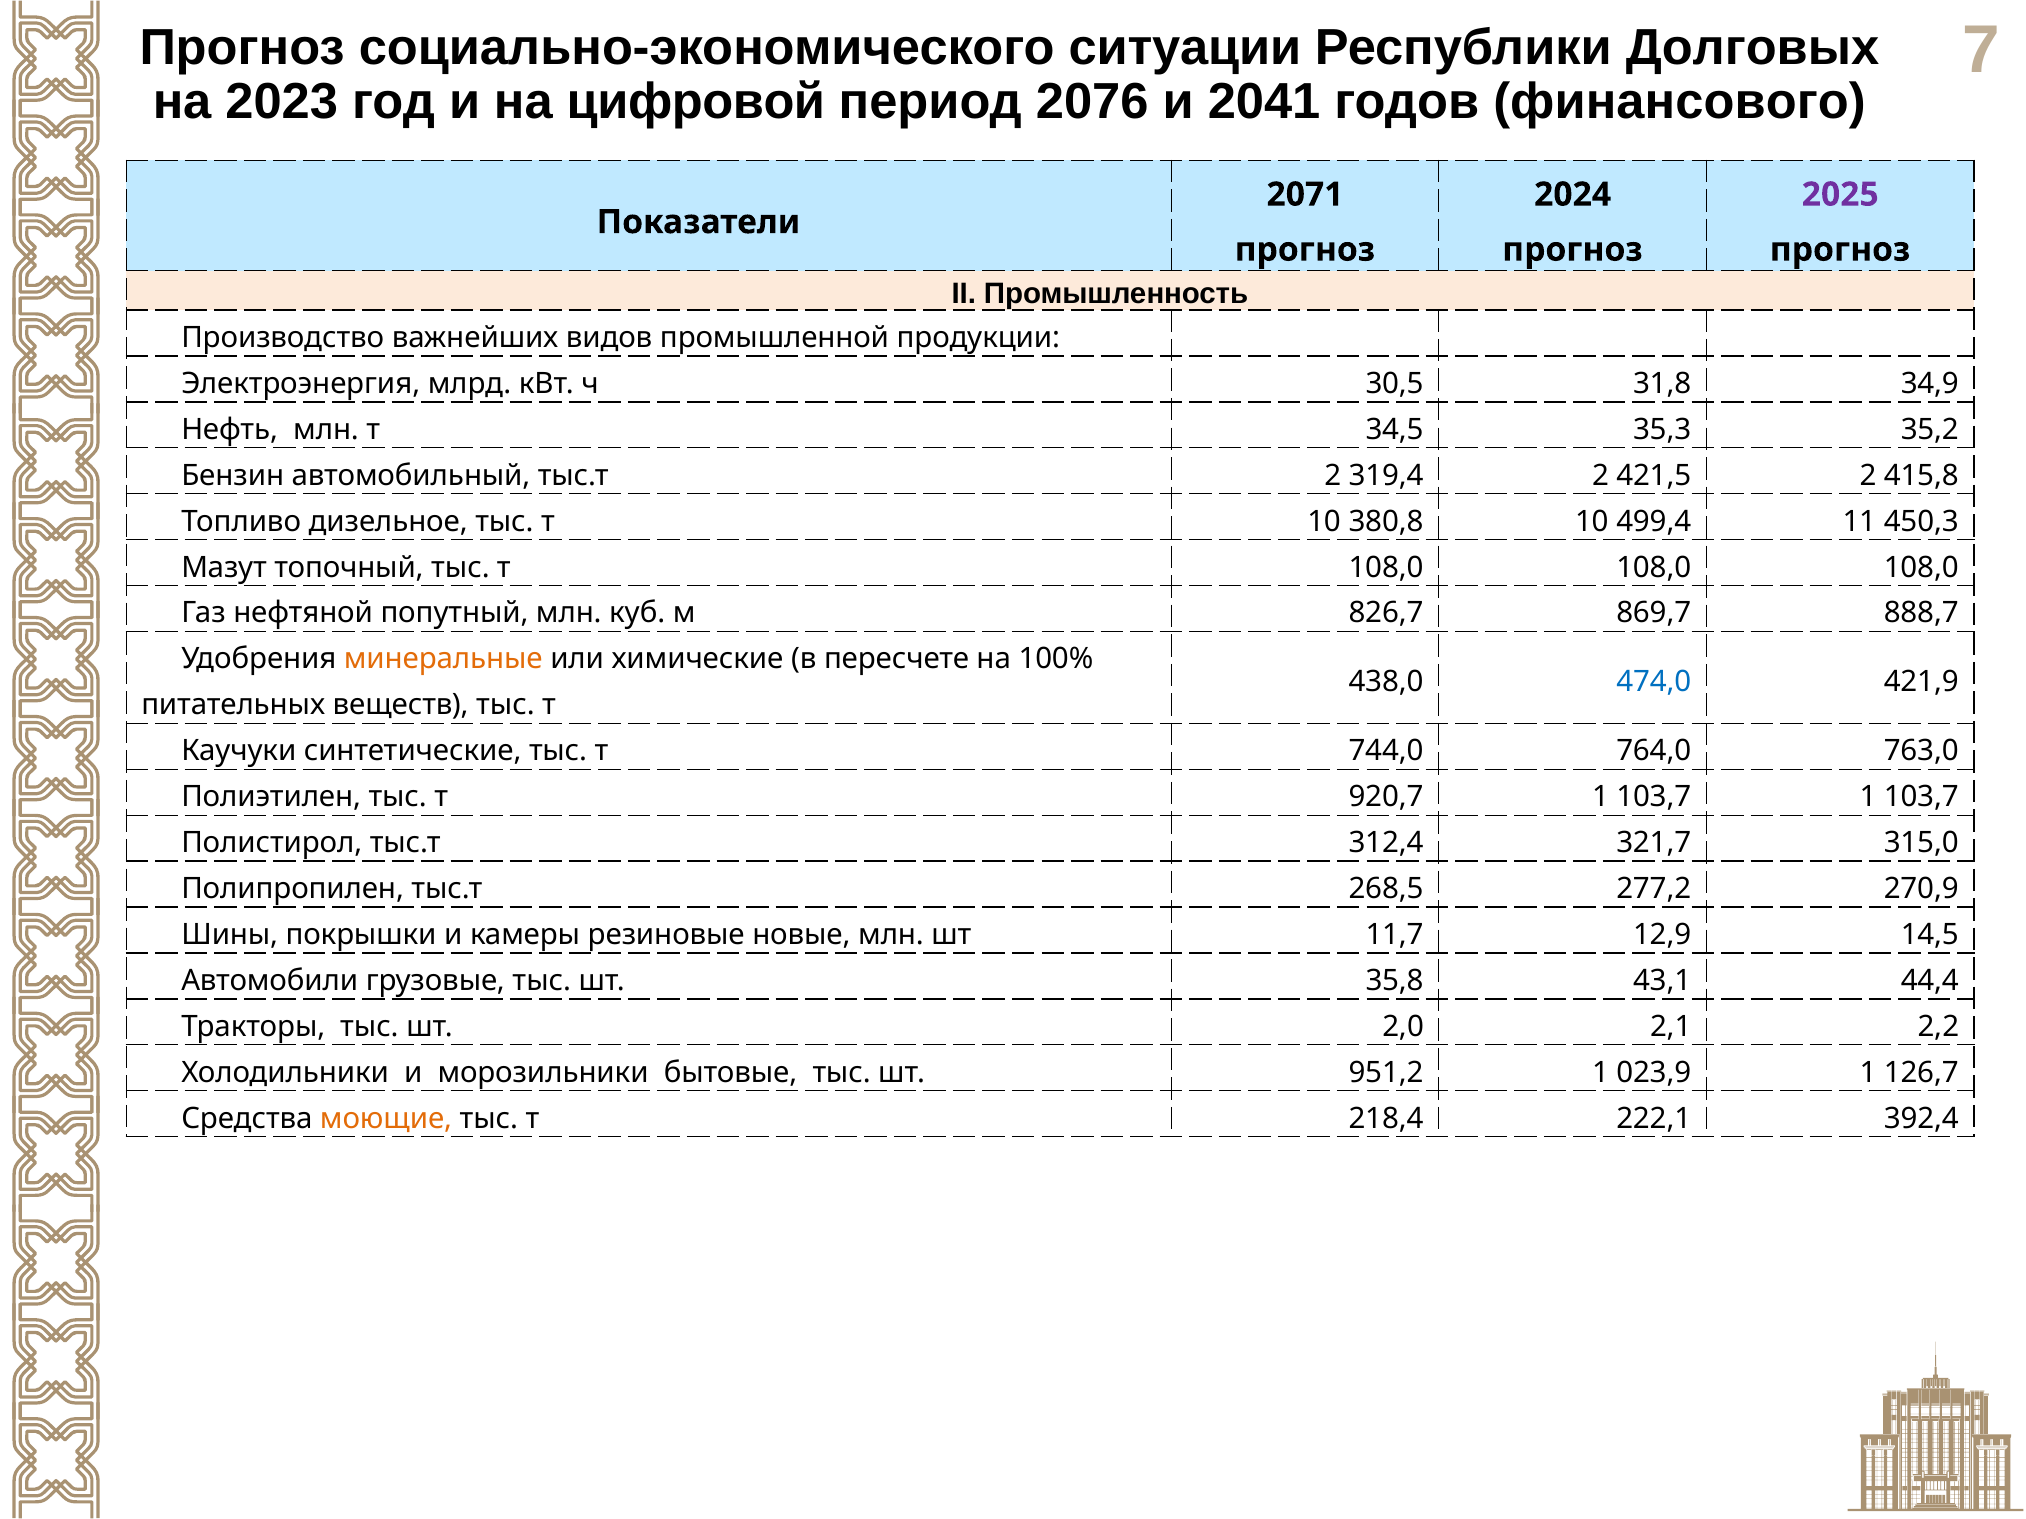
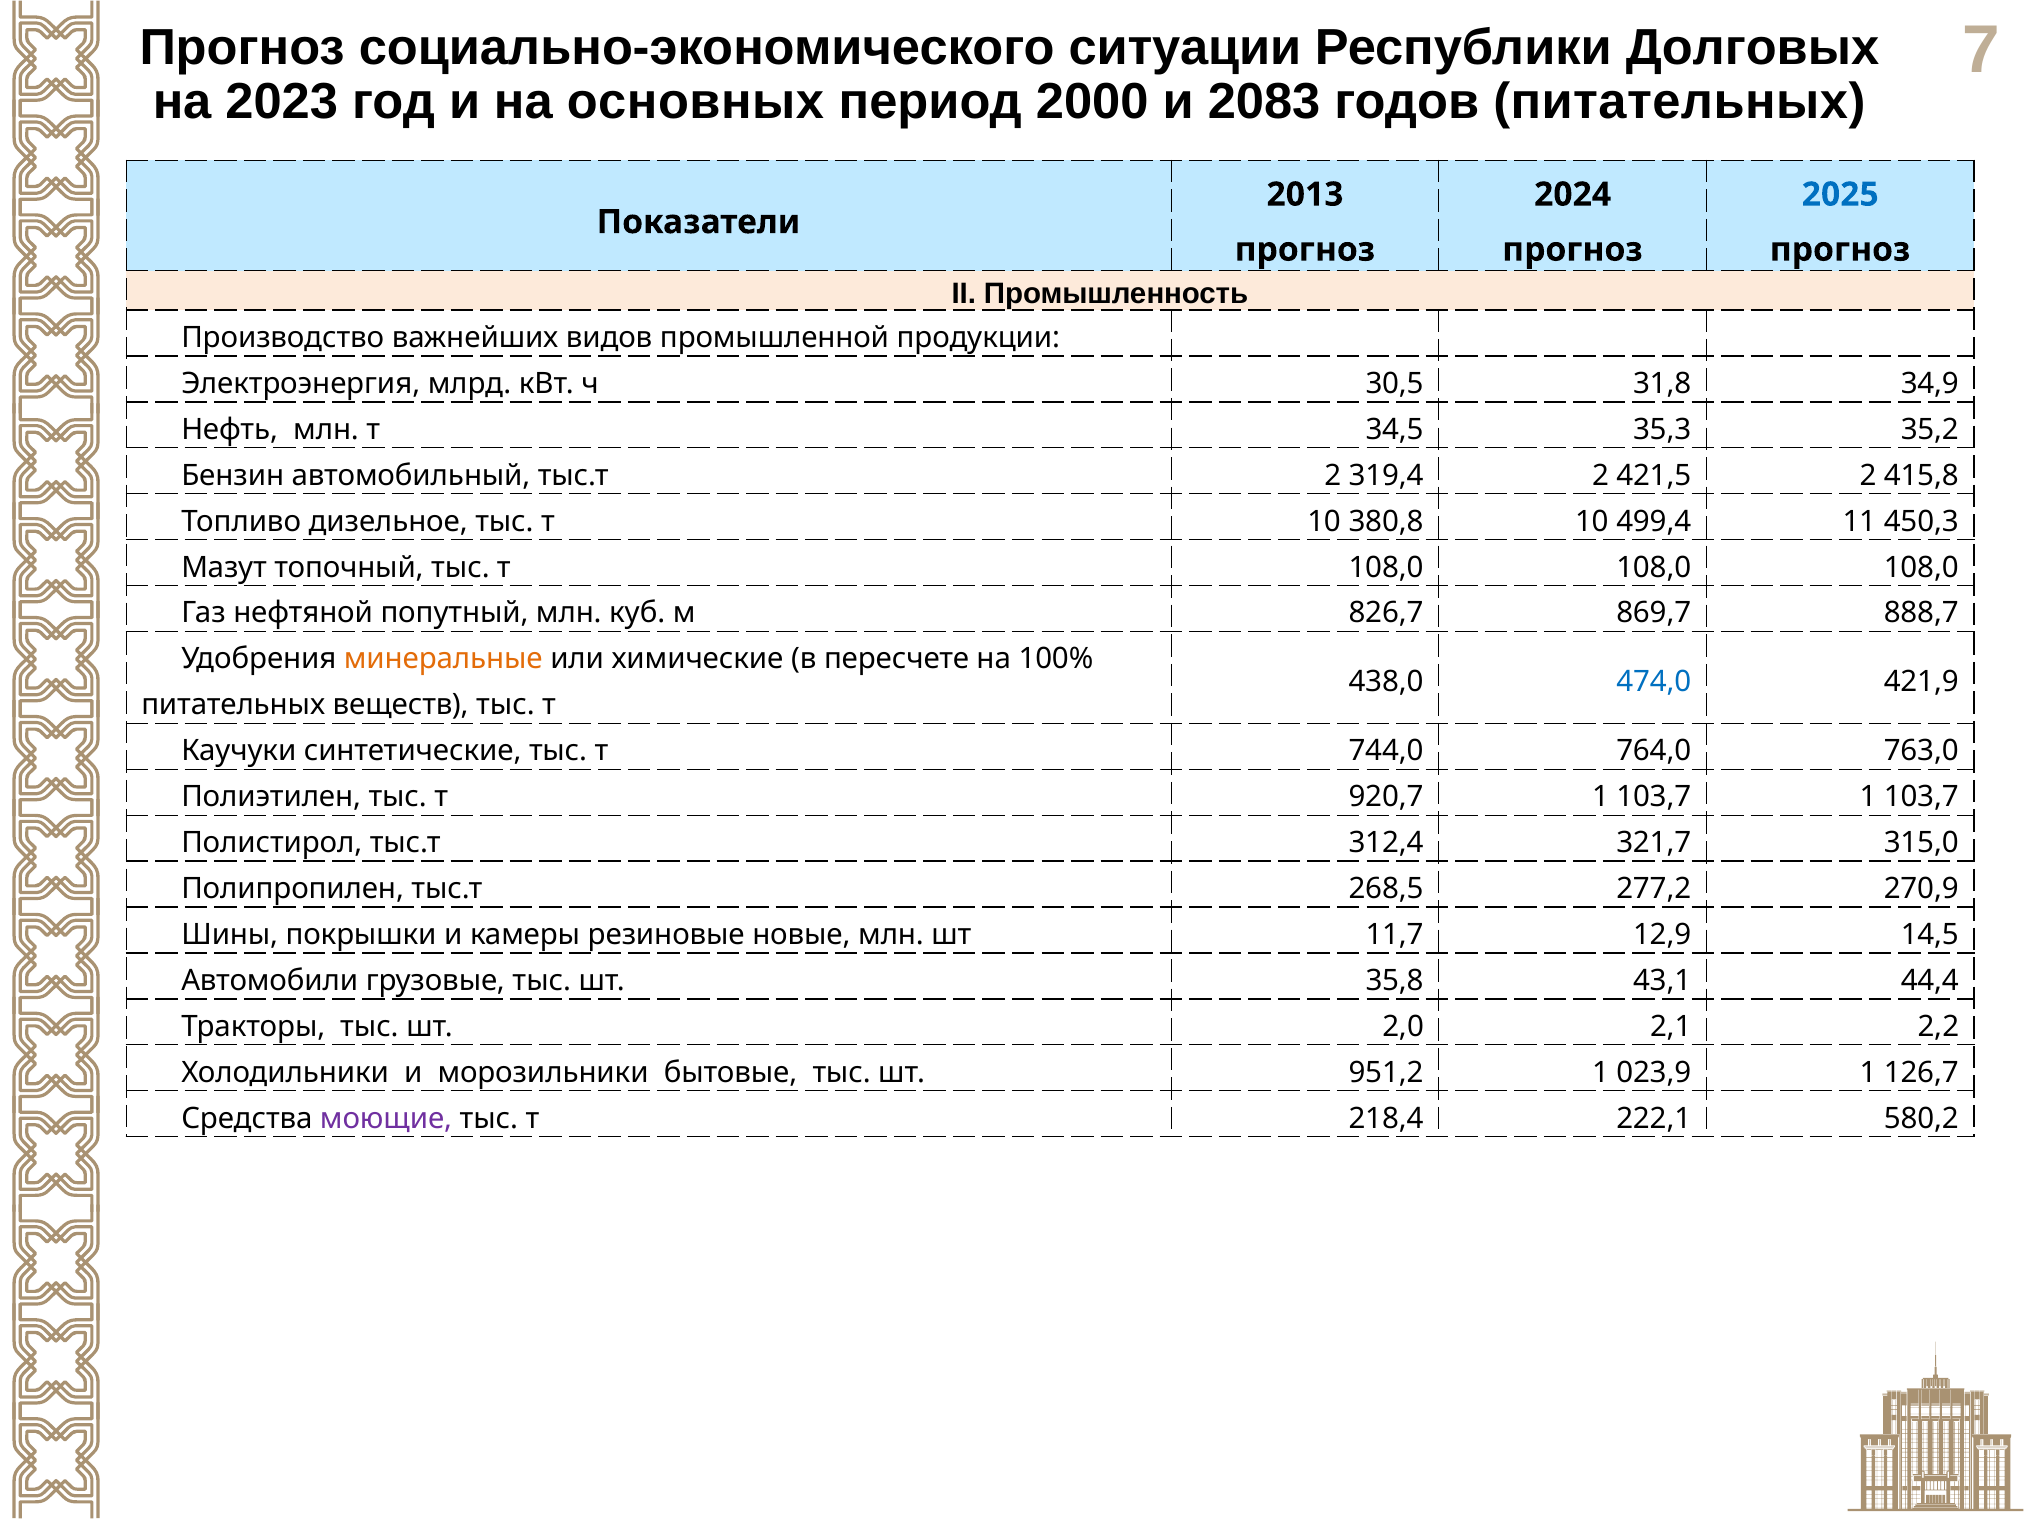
цифровой: цифровой -> основных
2076: 2076 -> 2000
2041: 2041 -> 2083
годов финансового: финансового -> питательных
2071: 2071 -> 2013
2025 colour: purple -> blue
моющие colour: orange -> purple
392,4: 392,4 -> 580,2
